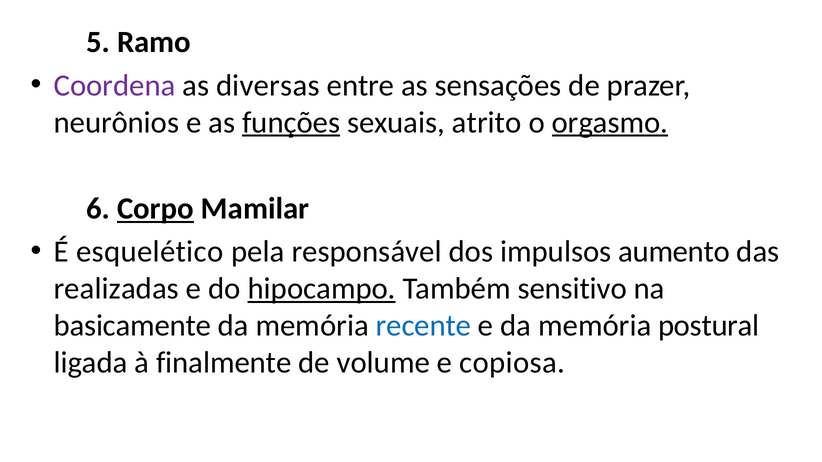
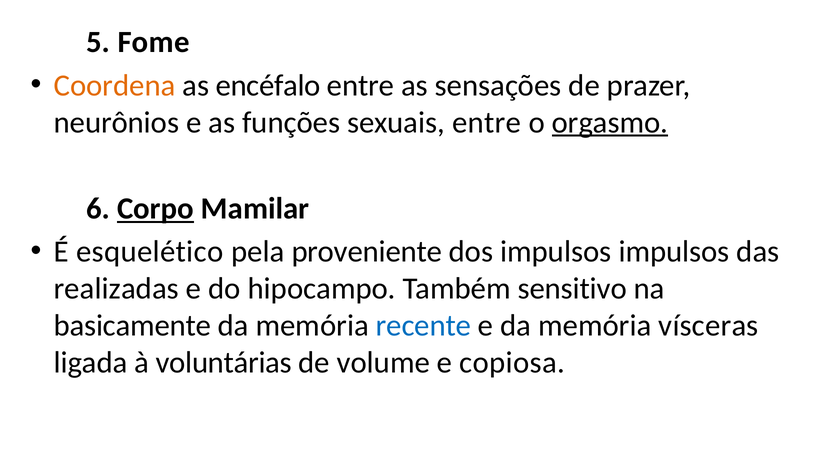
Ramo: Ramo -> Fome
Coordena colour: purple -> orange
diversas: diversas -> encéfalo
funções underline: present -> none
sexuais atrito: atrito -> entre
responsável: responsável -> proveniente
impulsos aumento: aumento -> impulsos
hipocampo underline: present -> none
postural: postural -> vísceras
finalmente: finalmente -> voluntárias
